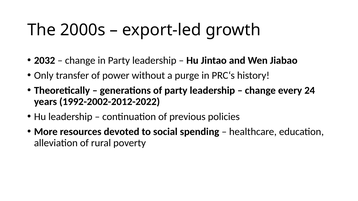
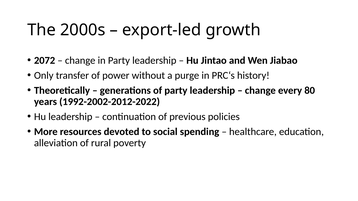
2032: 2032 -> 2072
24: 24 -> 80
